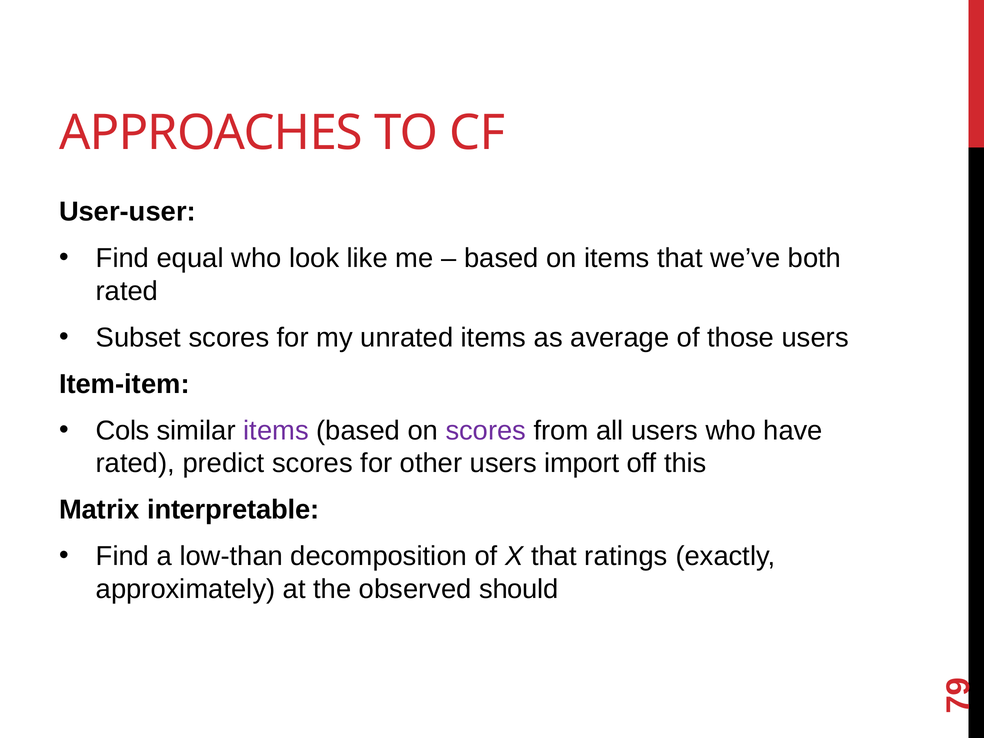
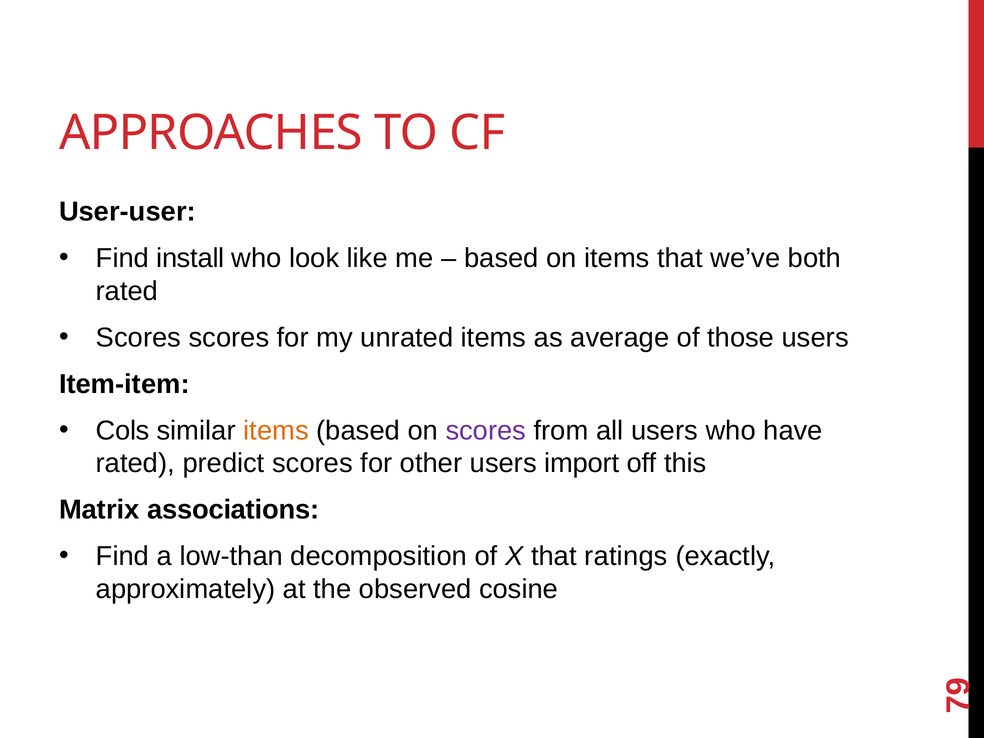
equal: equal -> install
Subset at (138, 338): Subset -> Scores
items at (276, 431) colour: purple -> orange
interpretable: interpretable -> associations
should: should -> cosine
